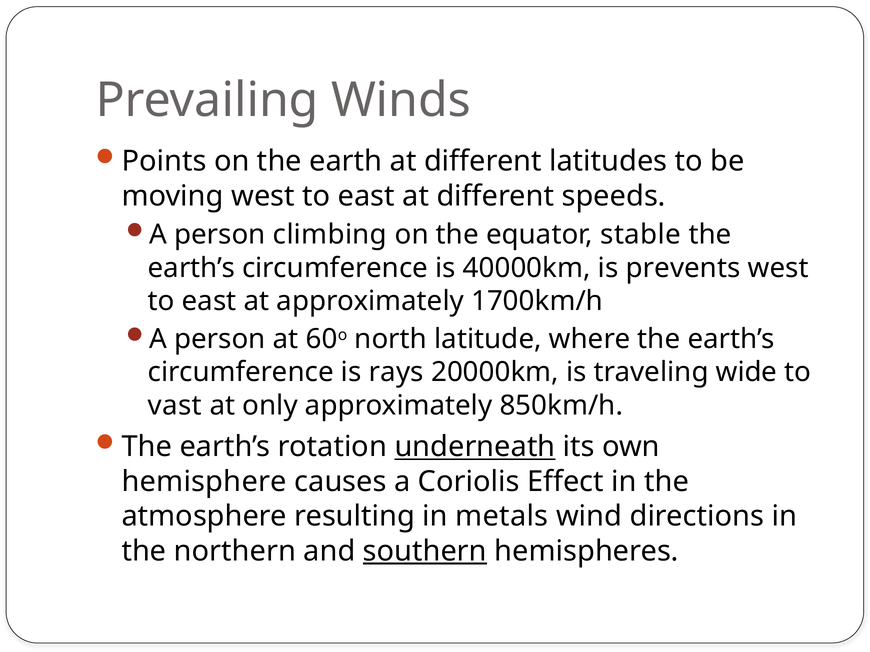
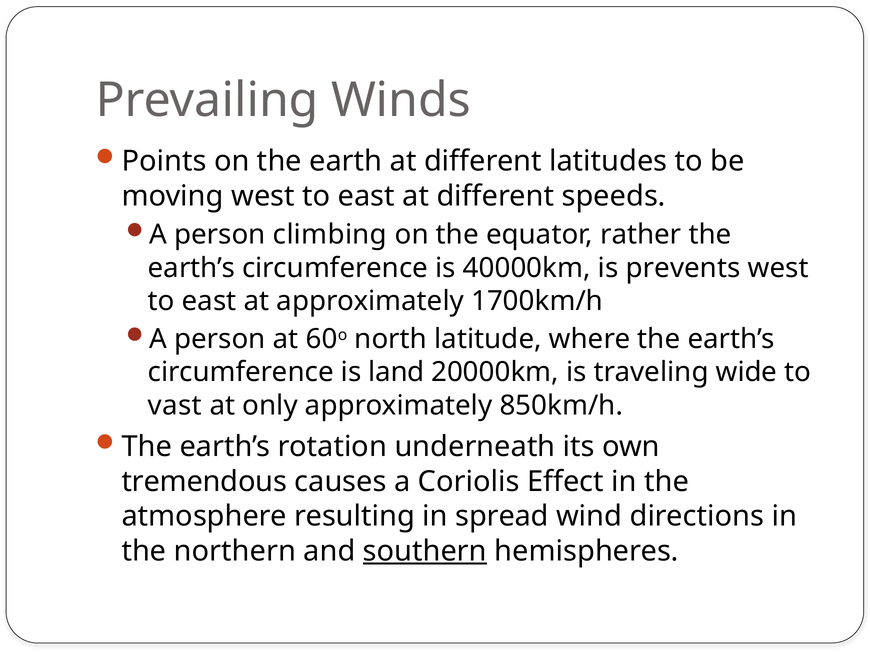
stable: stable -> rather
rays: rays -> land
underneath underline: present -> none
hemisphere: hemisphere -> tremendous
metals: metals -> spread
